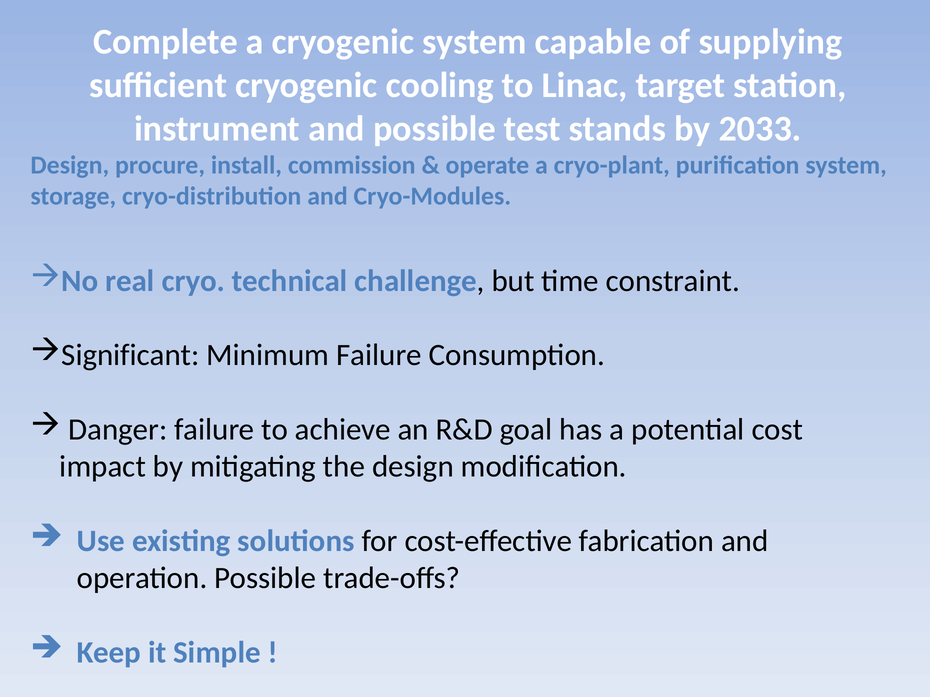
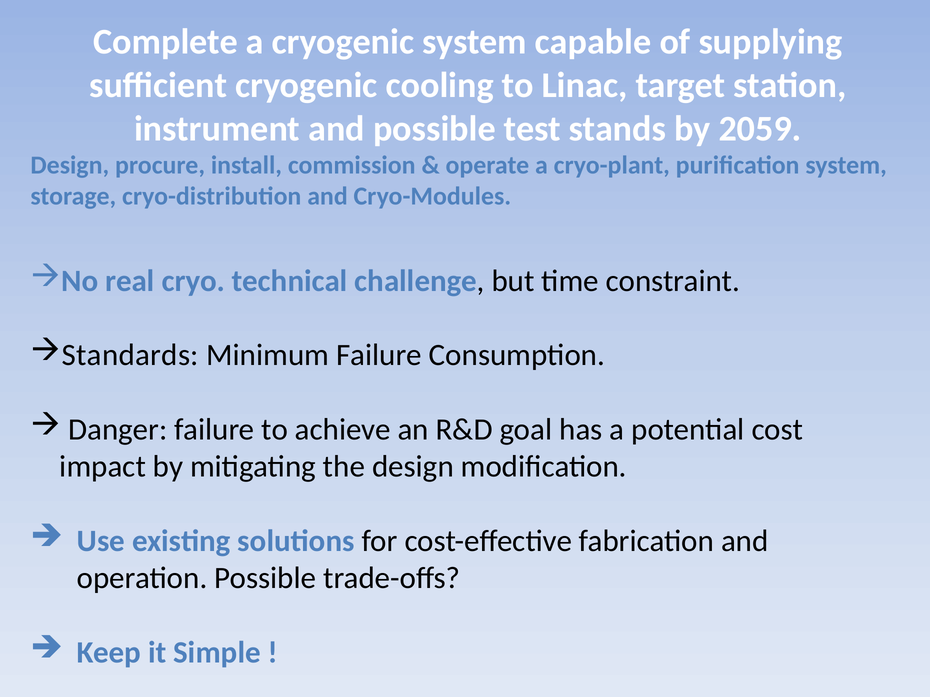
2033: 2033 -> 2059
Significant: Significant -> Standards
